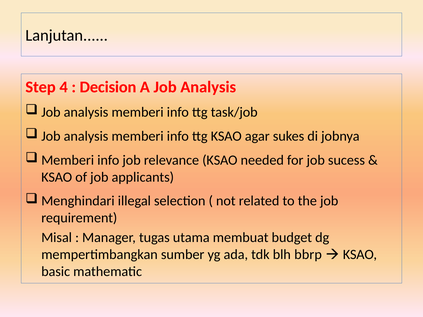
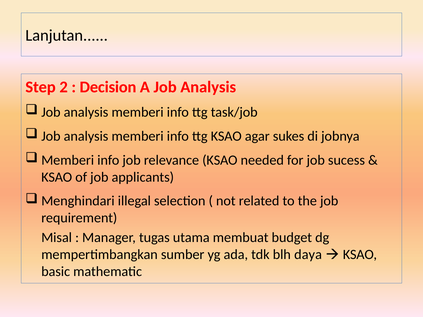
4: 4 -> 2
bbrp: bbrp -> daya
